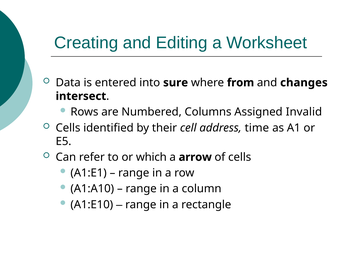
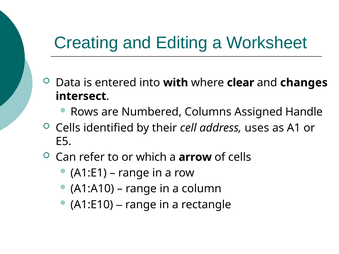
sure: sure -> with
from: from -> clear
Invalid: Invalid -> Handle
time: time -> uses
